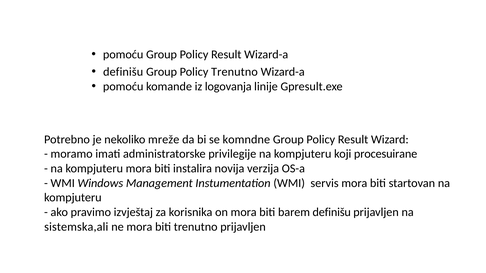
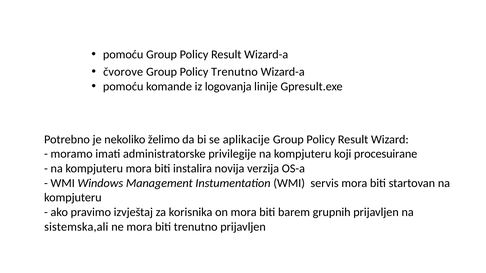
definišu at (123, 72): definišu -> čvorove
mreže: mreže -> želimo
komndne: komndne -> aplikacije
barem definišu: definišu -> grupnih
